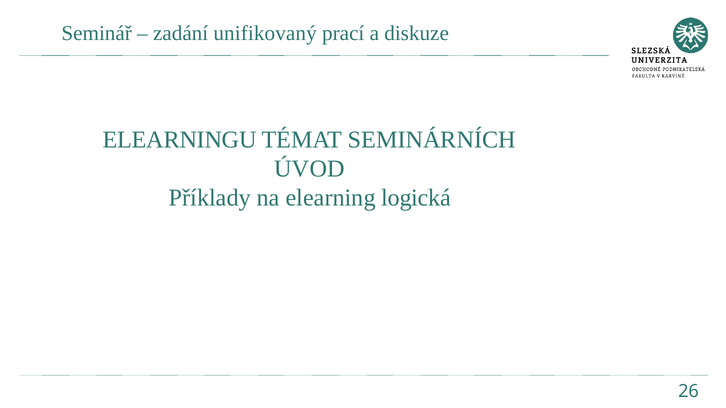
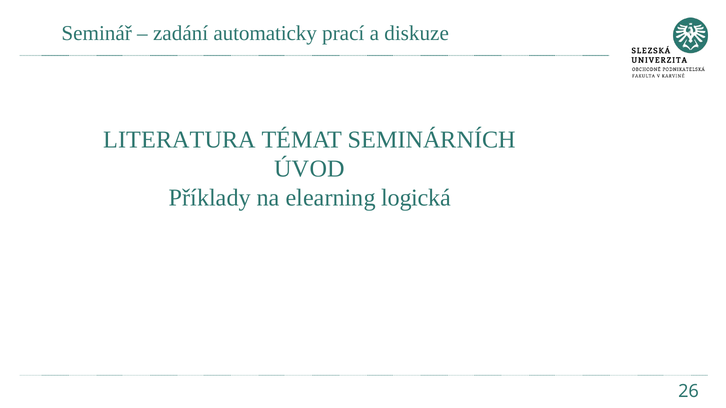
unifikovaný: unifikovaný -> automaticky
ELEARNINGU: ELEARNINGU -> LITERATURA
